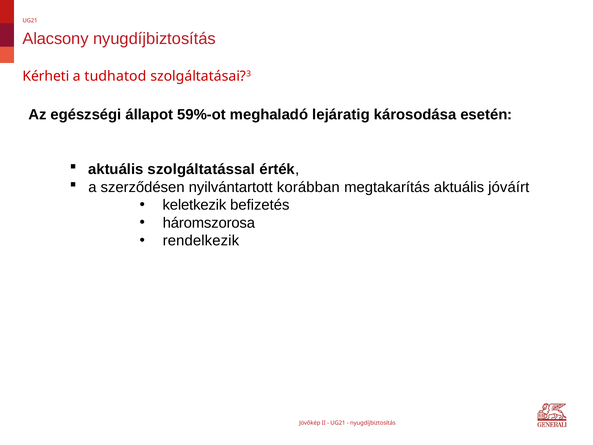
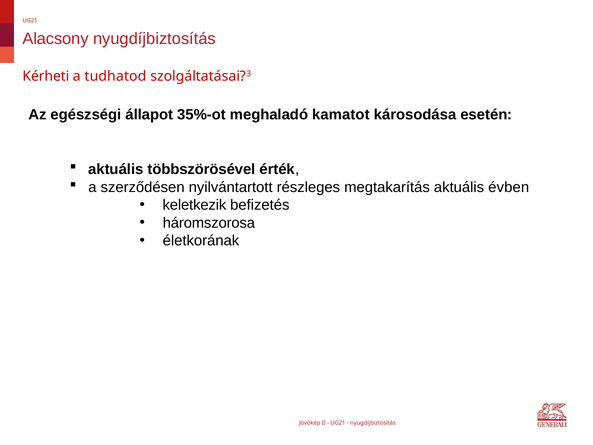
59%-ot: 59%-ot -> 35%-ot
lejáratig: lejáratig -> kamatot
szolgáltatással: szolgáltatással -> többszörösével
korábban: korábban -> részleges
jóváírt: jóváírt -> évben
rendelkezik: rendelkezik -> életkorának
